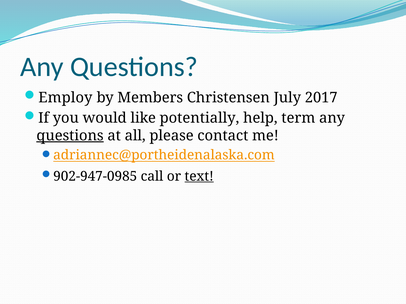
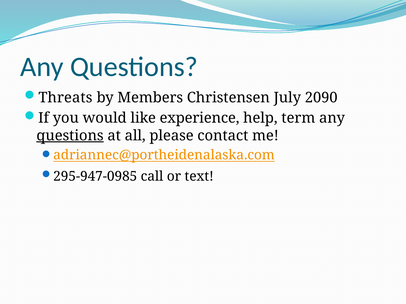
Employ: Employ -> Threats
2017: 2017 -> 2090
potentially: potentially -> experience
902-947-0985: 902-947-0985 -> 295-947-0985
text underline: present -> none
